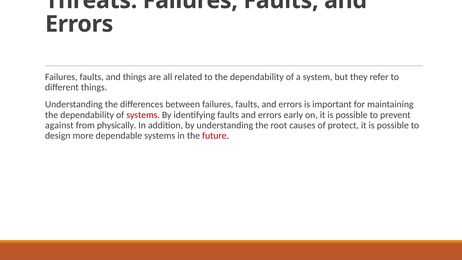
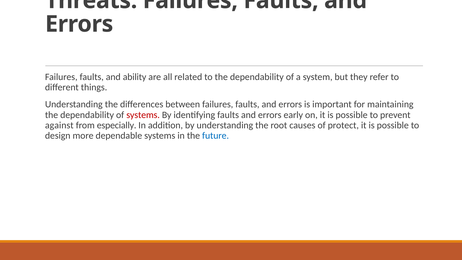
and things: things -> ability
physically: physically -> especially
future colour: red -> blue
